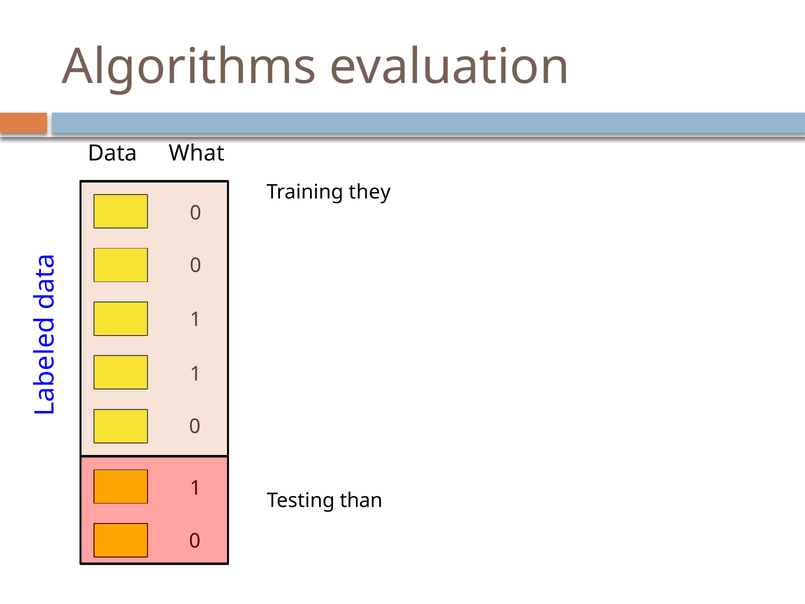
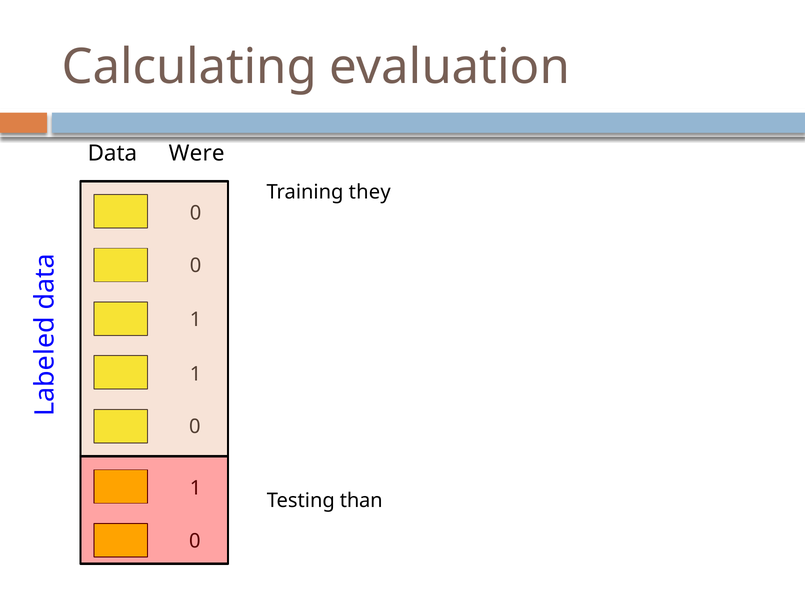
Algorithms: Algorithms -> Calculating
What: What -> Were
